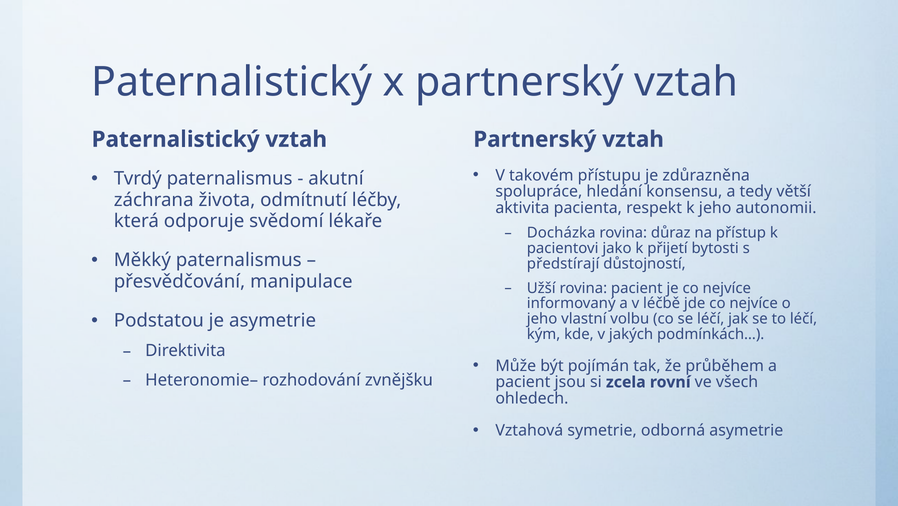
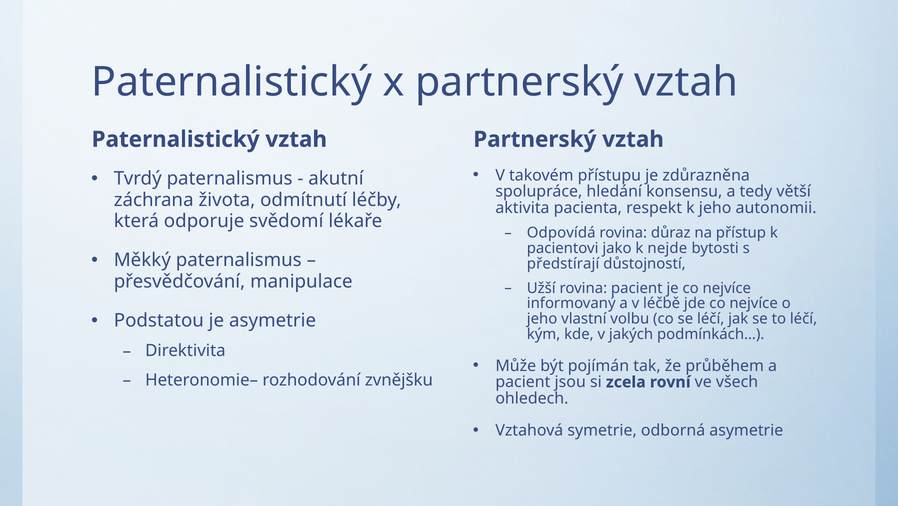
Docházka: Docházka -> Odpovídá
přijetí: přijetí -> nejde
